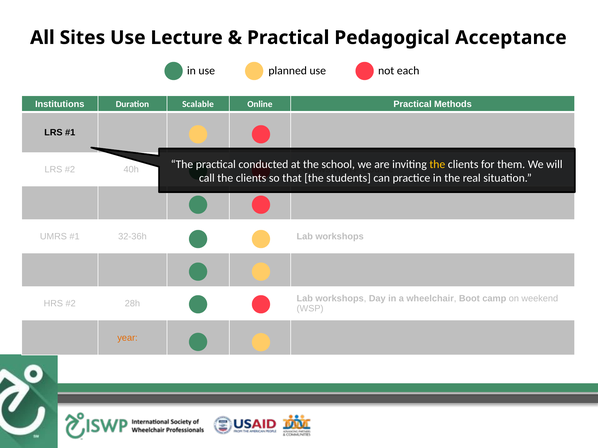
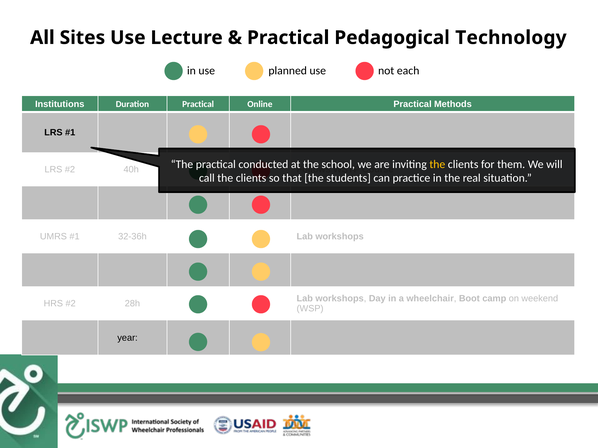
Acceptance: Acceptance -> Technology
Duration Scalable: Scalable -> Practical
year at (128, 338) colour: orange -> black
